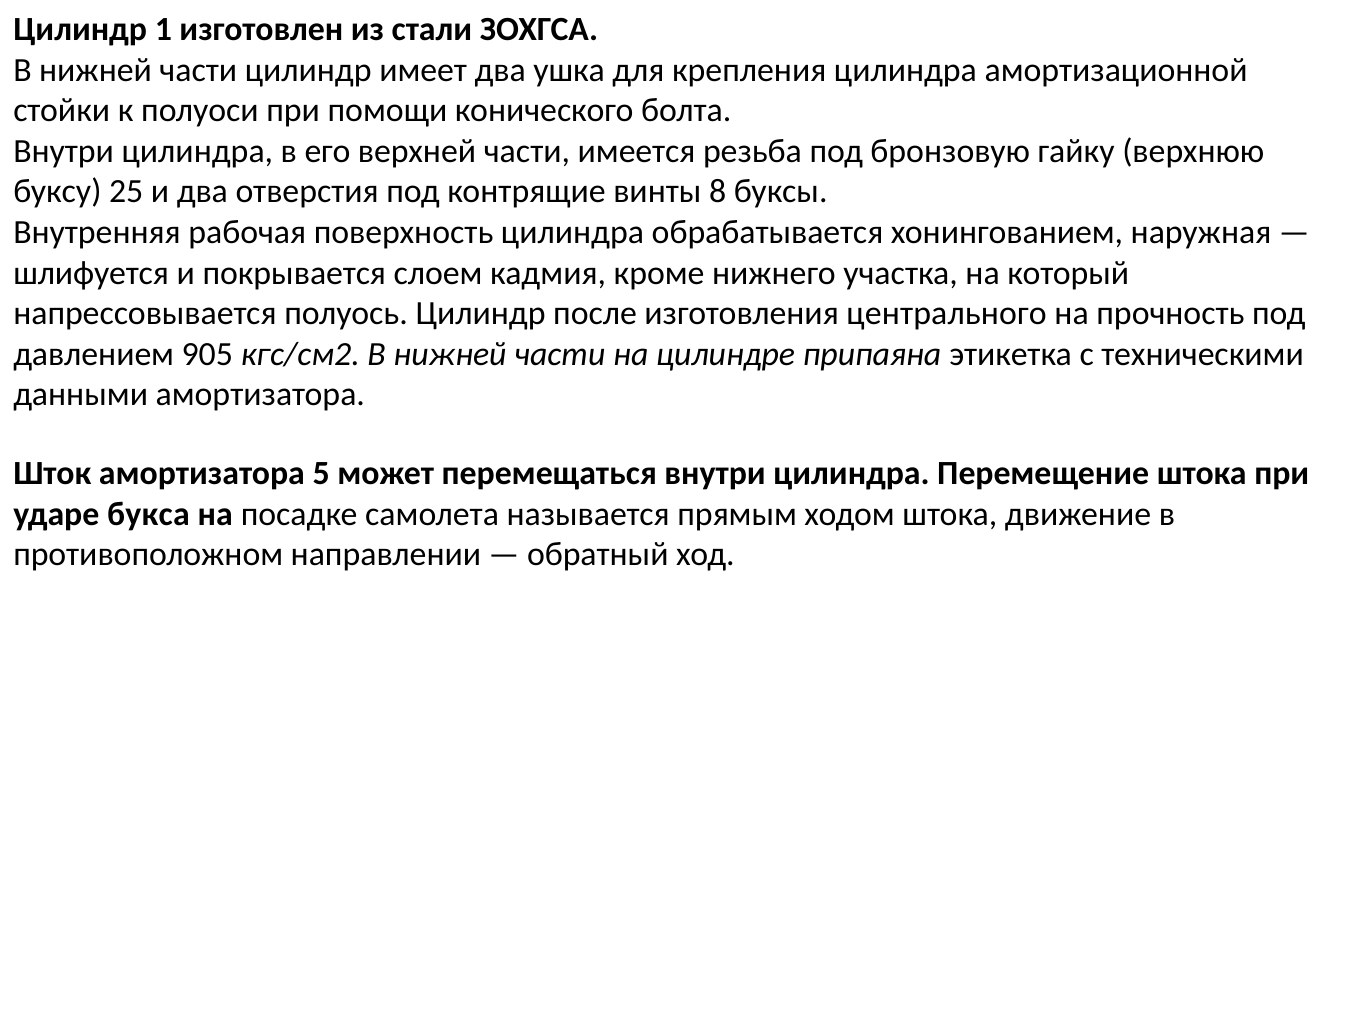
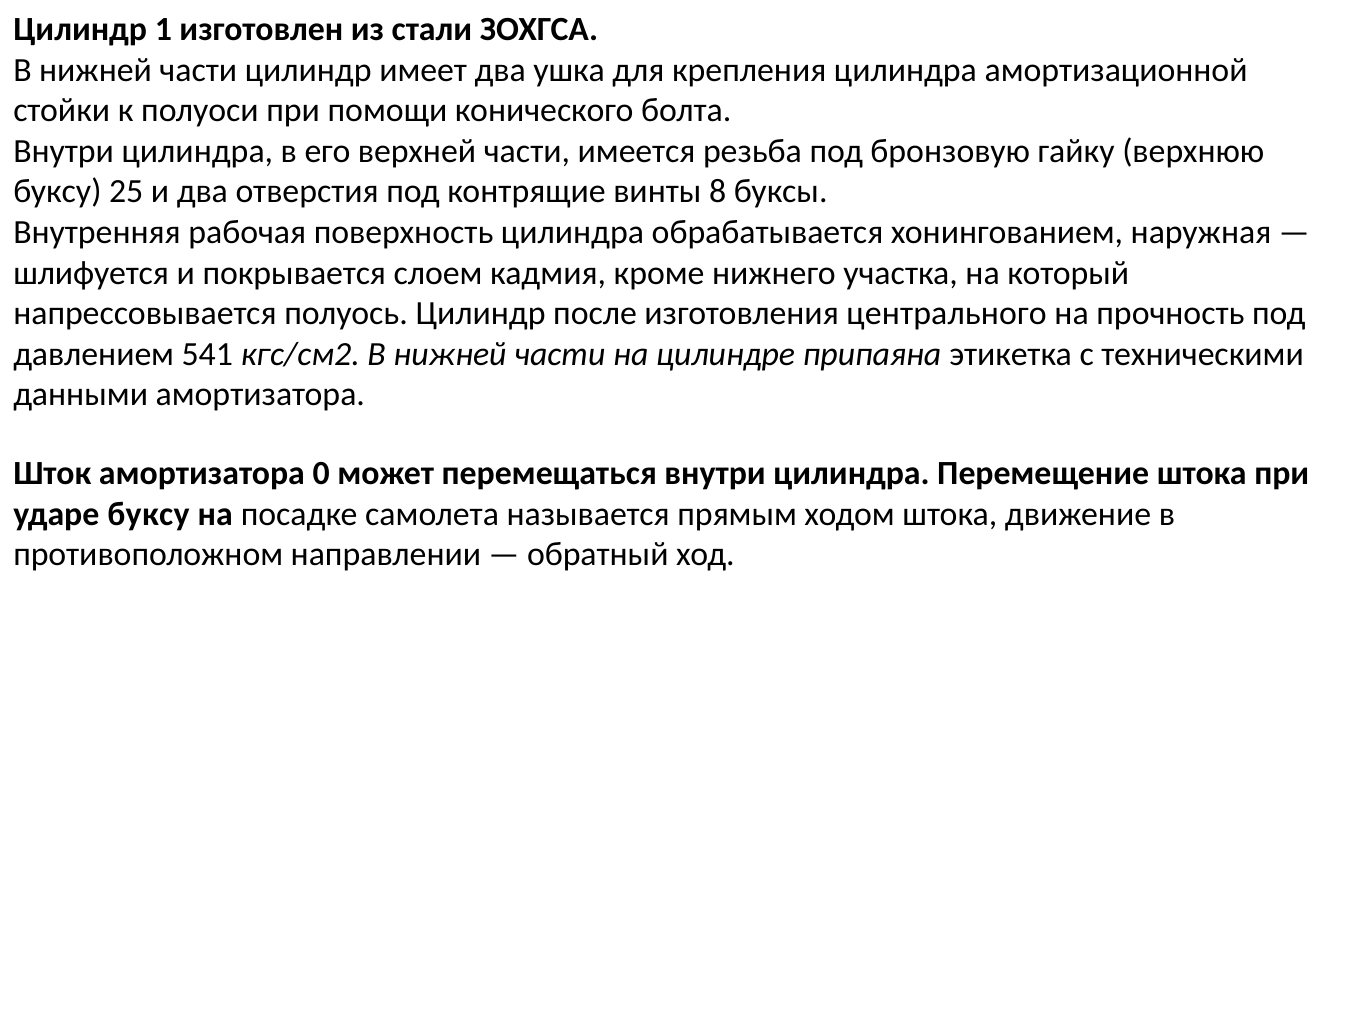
905: 905 -> 541
5: 5 -> 0
ударе букса: букса -> буксу
